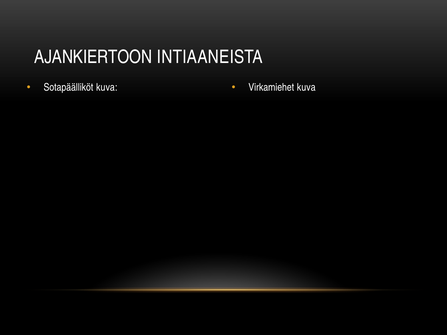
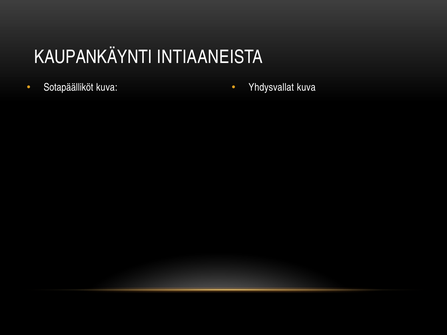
AJANKIERTOON: AJANKIERTOON -> KAUPANKÄYNTI
Virkamiehet: Virkamiehet -> Yhdysvallat
